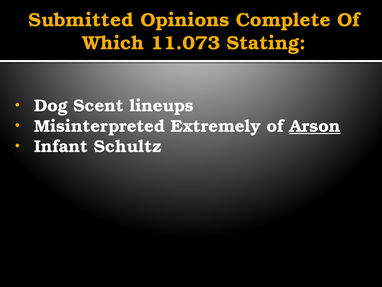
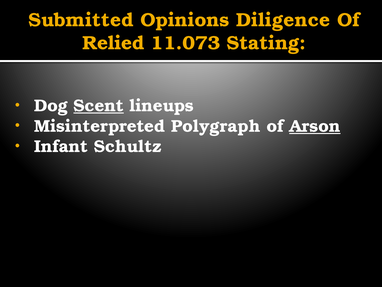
Complete: Complete -> Diligence
Which: Which -> Relied
Scent underline: none -> present
Extremely: Extremely -> Polygraph
